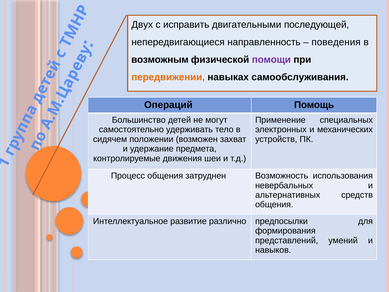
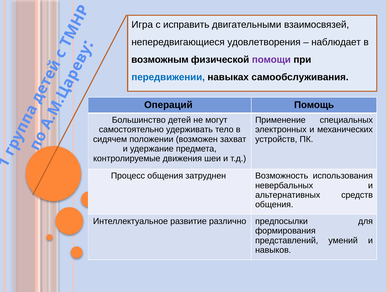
Двух: Двух -> Игра
последующей: последующей -> взаимосвязей
направленность: направленность -> удовлетворения
поведения: поведения -> наблюдает
передвижении colour: orange -> blue
